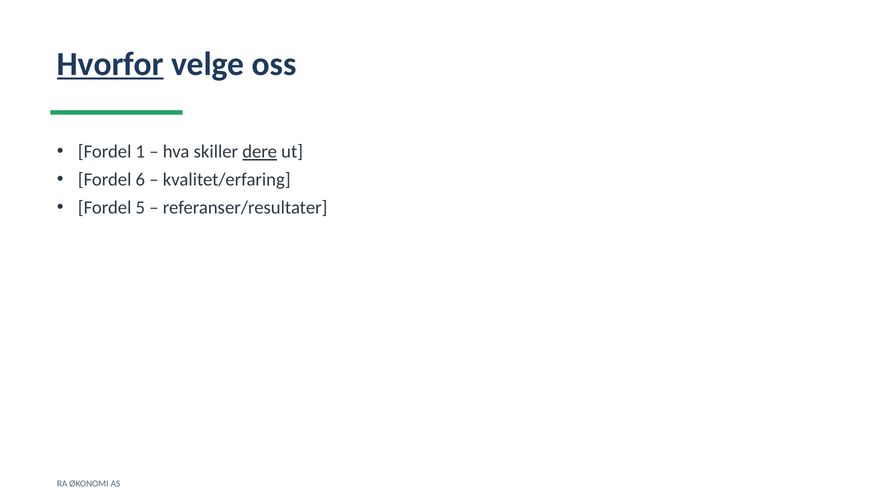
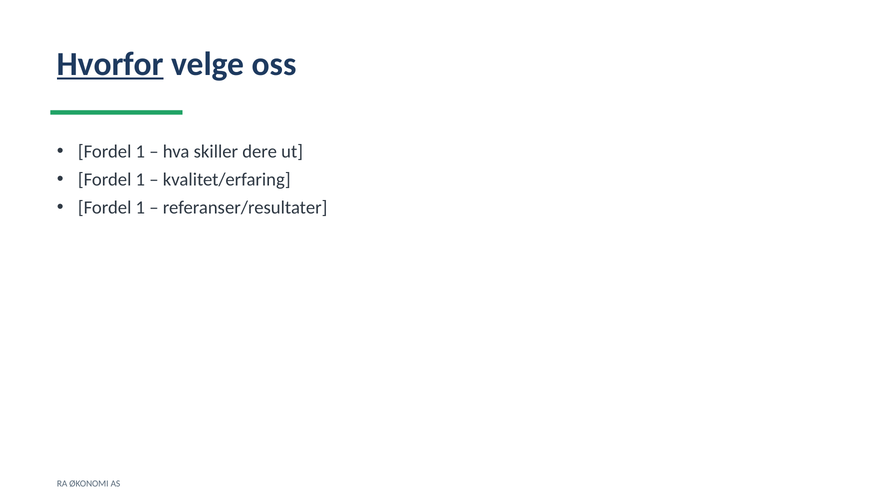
dere underline: present -> none
6 at (140, 180): 6 -> 1
5 at (140, 208): 5 -> 1
